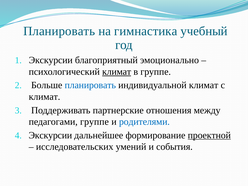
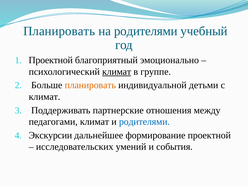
на гимнастика: гимнастика -> родителями
Экскурсии at (51, 60): Экскурсии -> Проектной
планировать at (90, 85) colour: blue -> orange
индивидуальной климат: климат -> детьми
педагогами группе: группе -> климат
проектной at (209, 135) underline: present -> none
